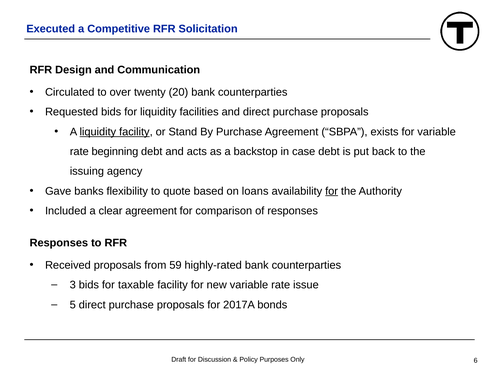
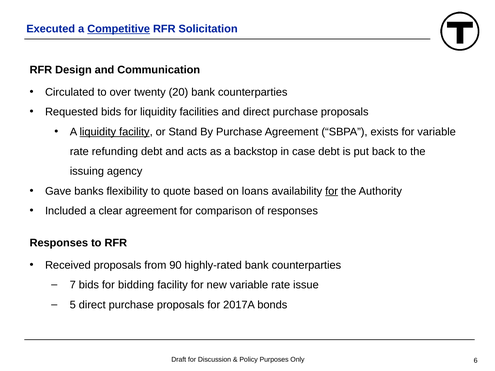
Competitive underline: none -> present
beginning: beginning -> refunding
59: 59 -> 90
3: 3 -> 7
taxable: taxable -> bidding
